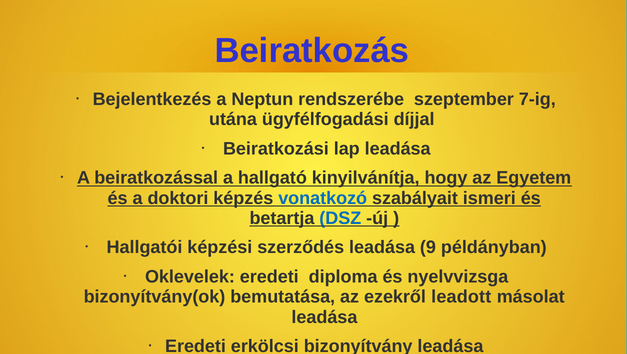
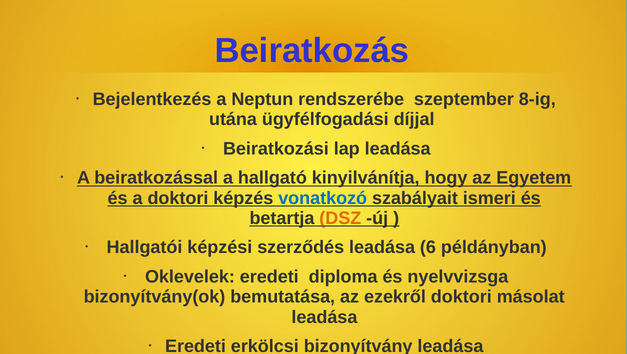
7-ig: 7-ig -> 8-ig
DSZ colour: blue -> orange
9: 9 -> 6
ezekről leadott: leadott -> doktori
